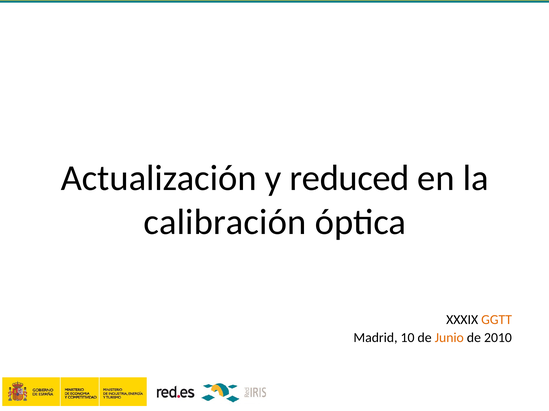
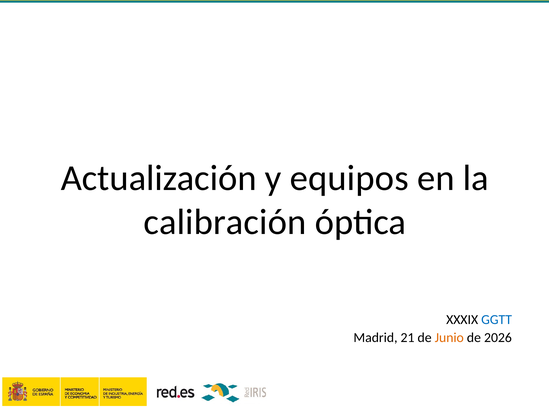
reduced: reduced -> equipos
GGTT colour: orange -> blue
10: 10 -> 21
2010: 2010 -> 2026
